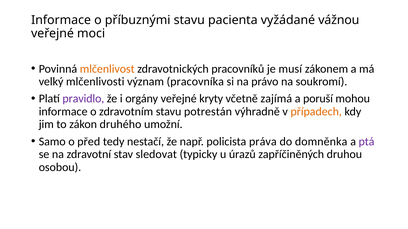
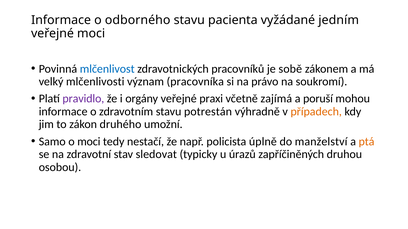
příbuznými: příbuznými -> odborného
vážnou: vážnou -> jedním
mlčenlivost colour: orange -> blue
musí: musí -> sobě
kryty: kryty -> praxi
o před: před -> moci
práva: práva -> úplně
domněnka: domněnka -> manželství
ptá colour: purple -> orange
